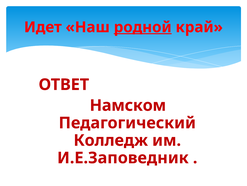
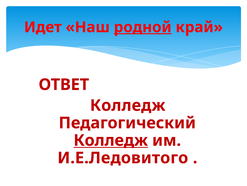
Намском at (128, 105): Намском -> Колледж
Колледж at (111, 140) underline: none -> present
И.Е.Заповедник: И.Е.Заповедник -> И.Е.Ледовитого
